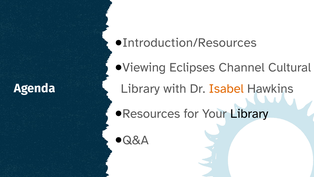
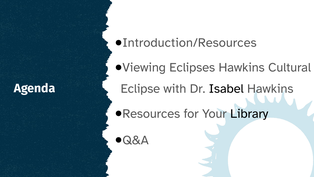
Eclipses Channel: Channel -> Hawkins
Library at (140, 89): Library -> Eclipse
Isabel colour: orange -> black
